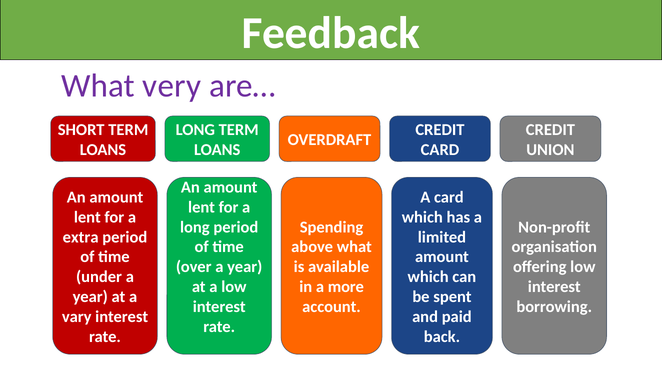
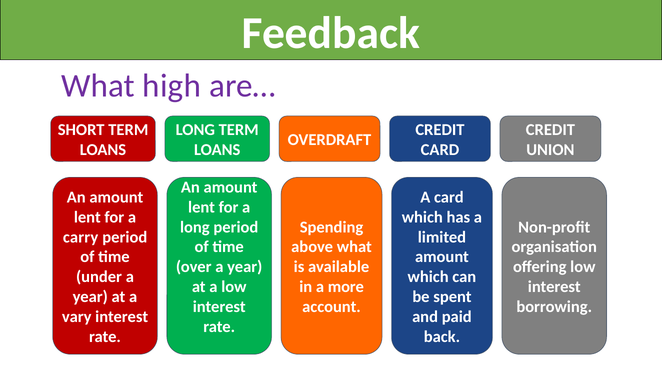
very: very -> high
extra: extra -> carry
